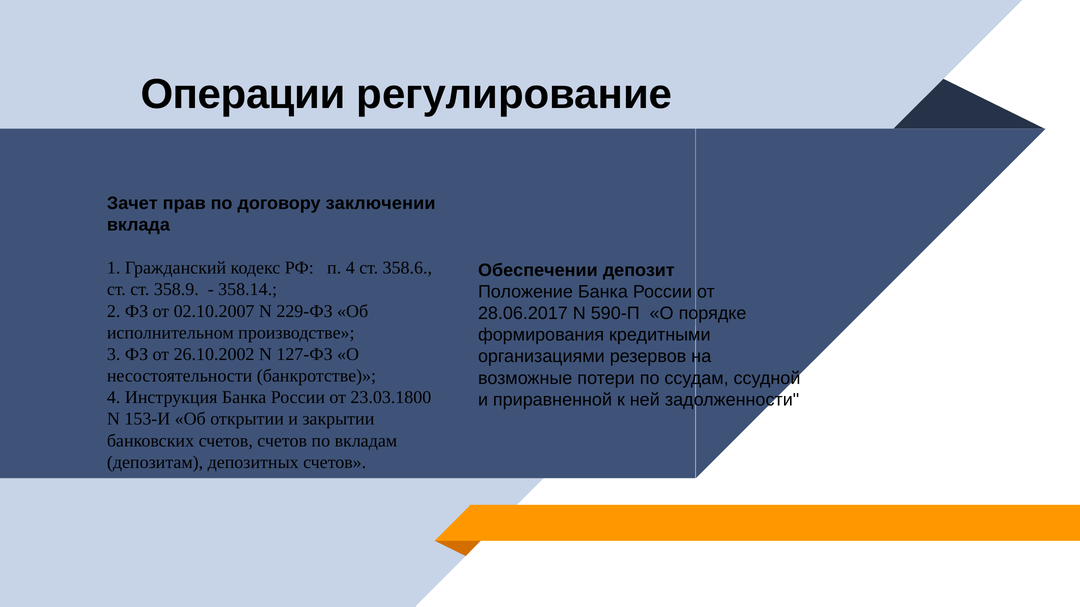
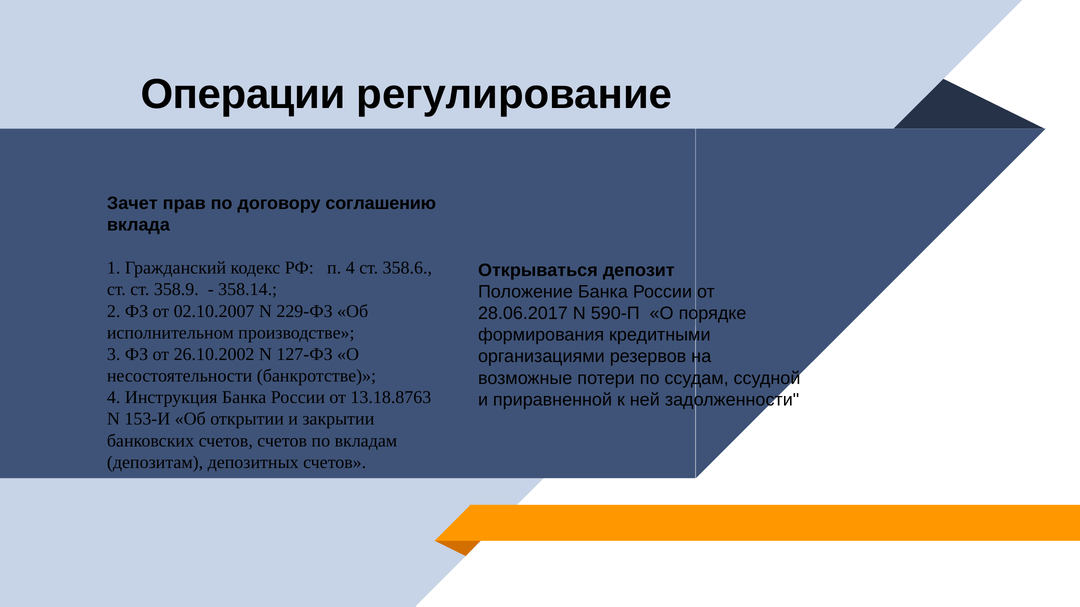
заключении: заключении -> соглашению
Обеспечении: Обеспечении -> Открываться
23.03.1800: 23.03.1800 -> 13.18.8763
